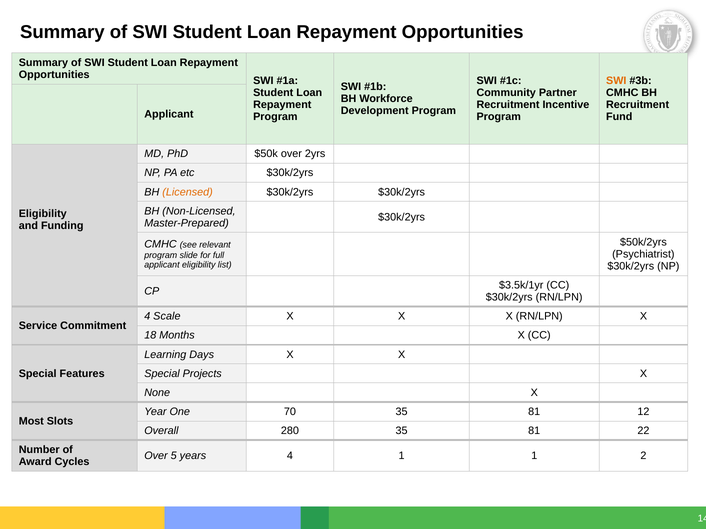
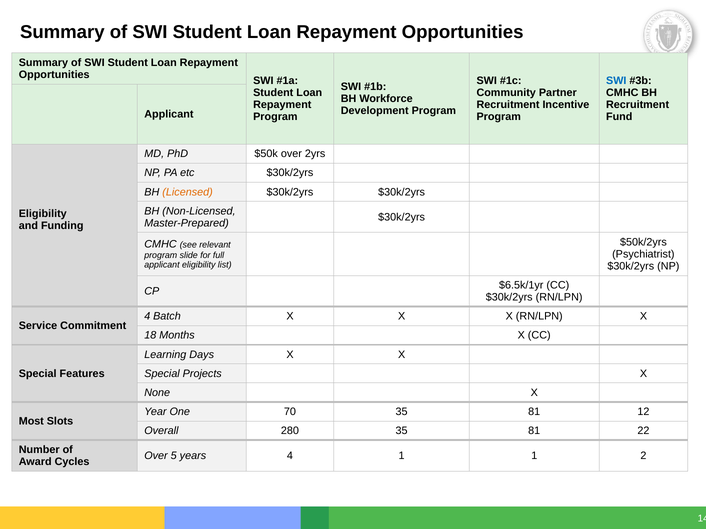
SWI at (616, 81) colour: orange -> blue
$3.5k/1yr: $3.5k/1yr -> $6.5k/1yr
Scale: Scale -> Batch
